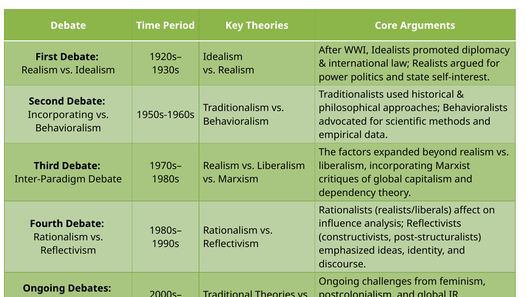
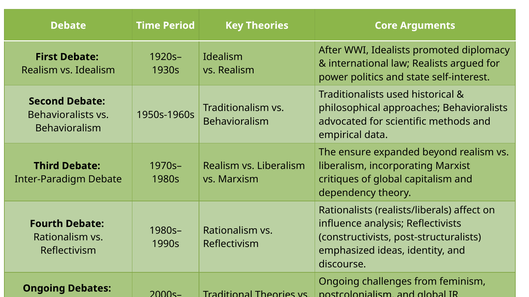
Incorporating at (61, 115): Incorporating -> Behavioralists
factors: factors -> ensure
